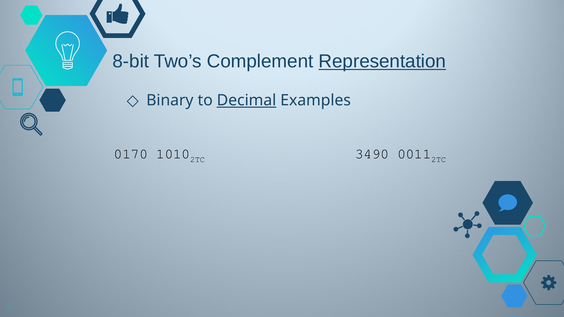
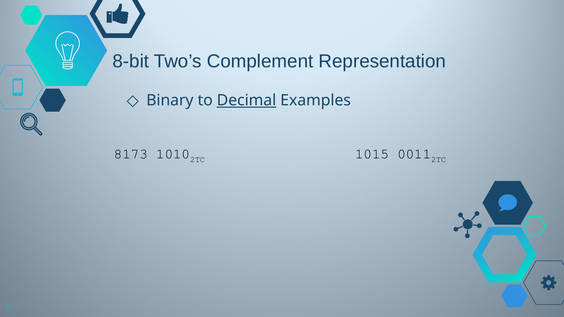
Representation underline: present -> none
0170: 0170 -> 8173
3490: 3490 -> 1015
